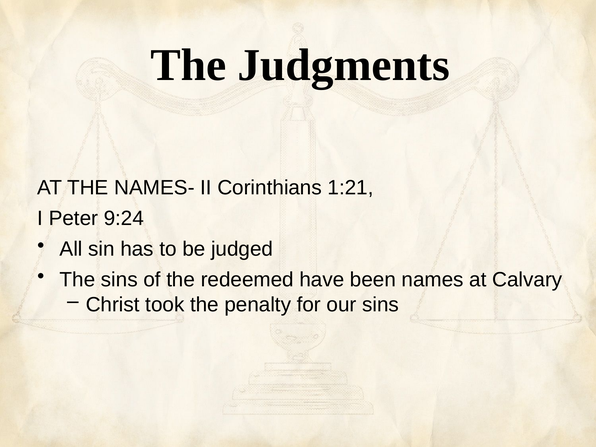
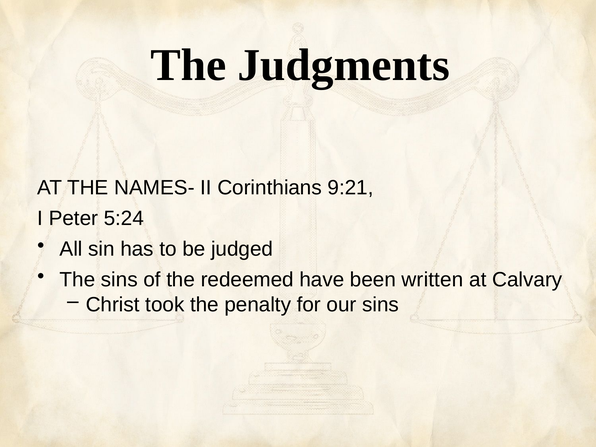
1:21: 1:21 -> 9:21
9:24: 9:24 -> 5:24
names: names -> written
